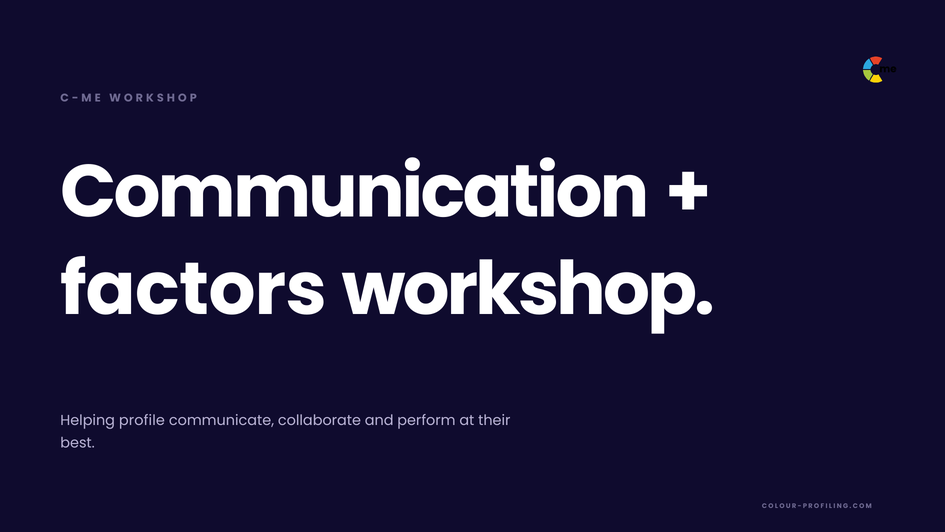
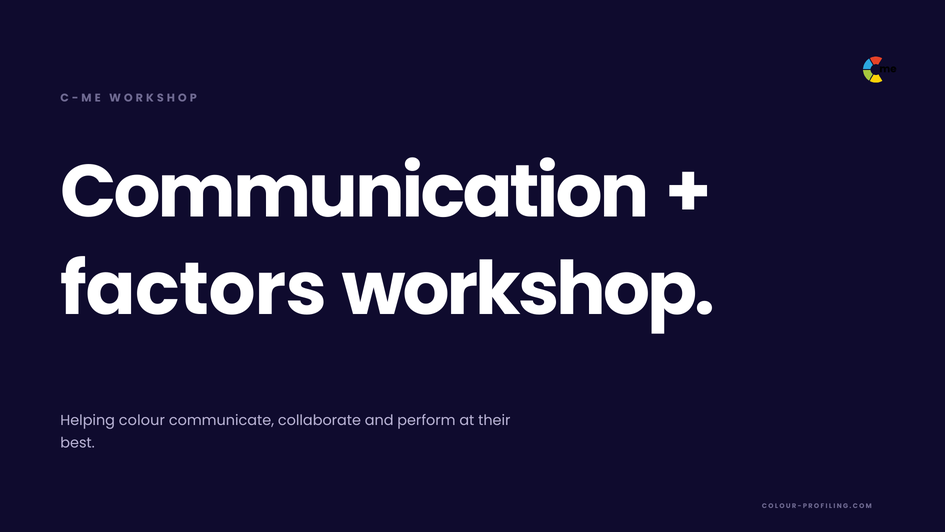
profile: profile -> colour
